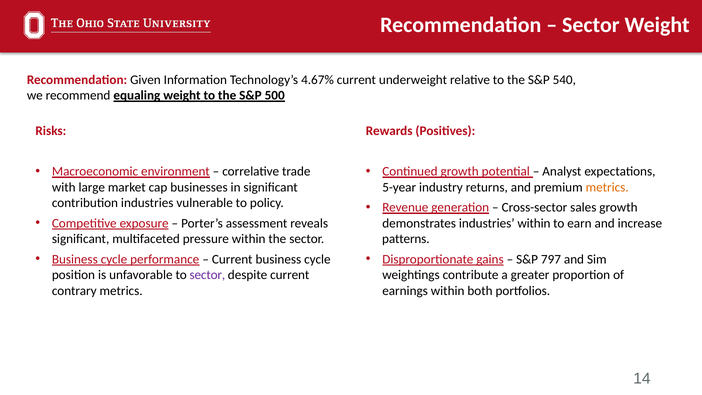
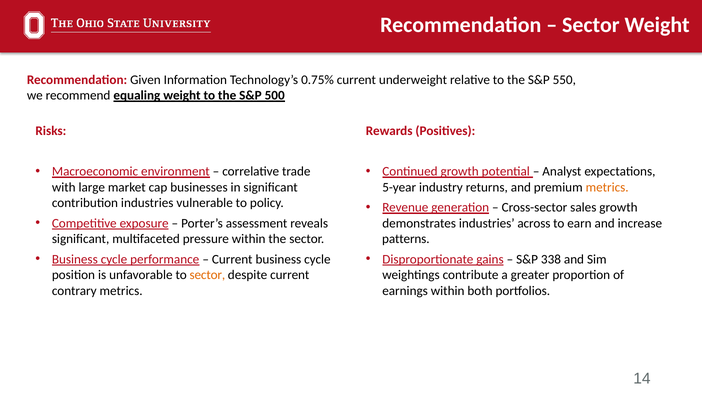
4.67%: 4.67% -> 0.75%
540: 540 -> 550
industries within: within -> across
797: 797 -> 338
sector at (207, 275) colour: purple -> orange
